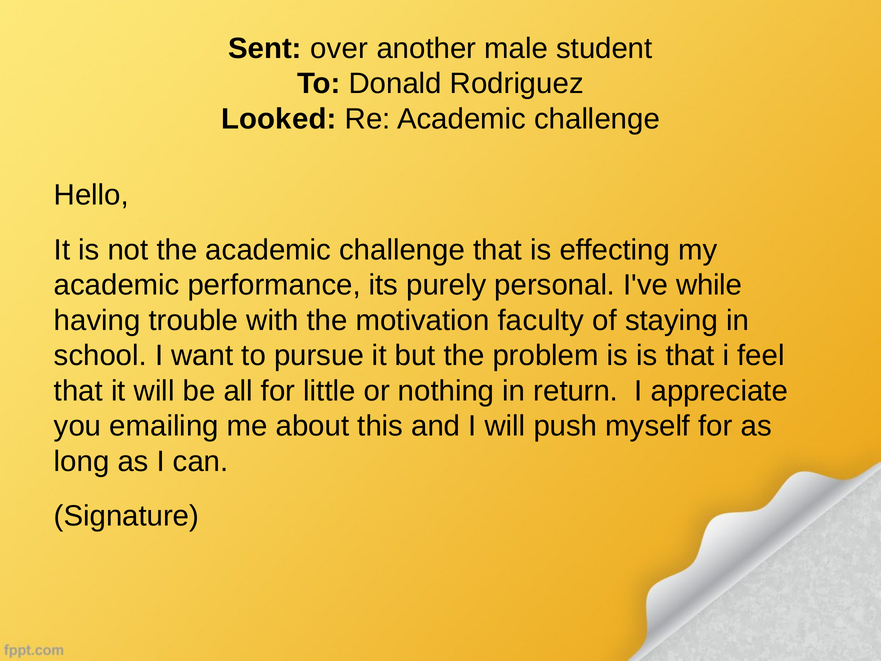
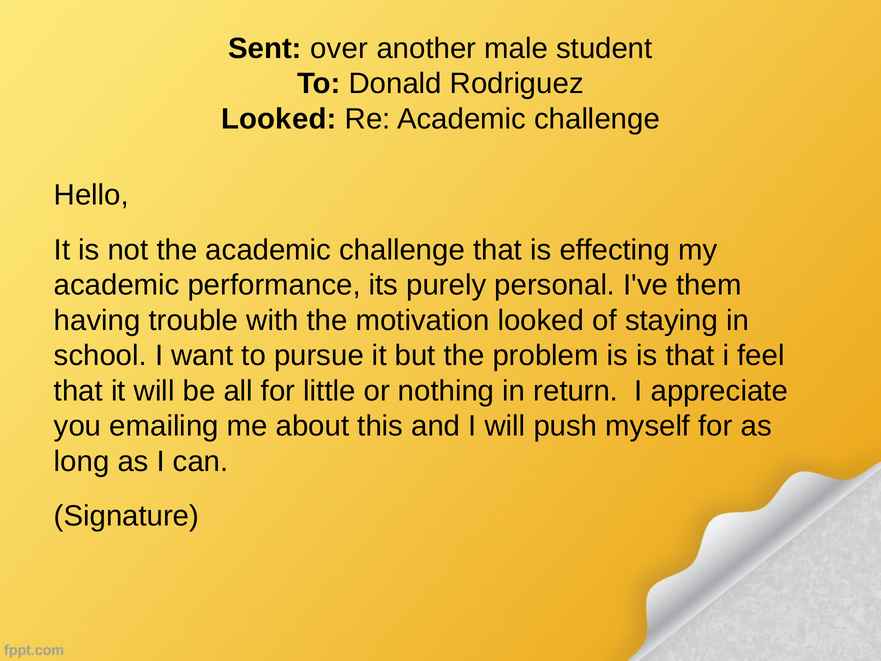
while: while -> them
motivation faculty: faculty -> looked
